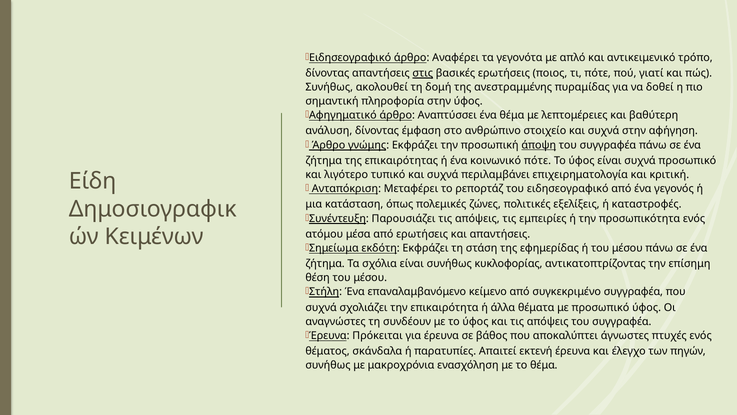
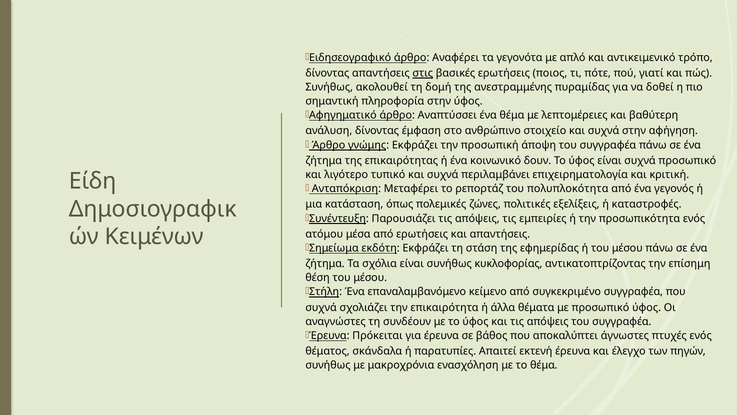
άποψη underline: present -> none
κοινωνικό πότε: πότε -> δουν
του ειδησεογραφικό: ειδησεογραφικό -> πολυπλοκότητα
